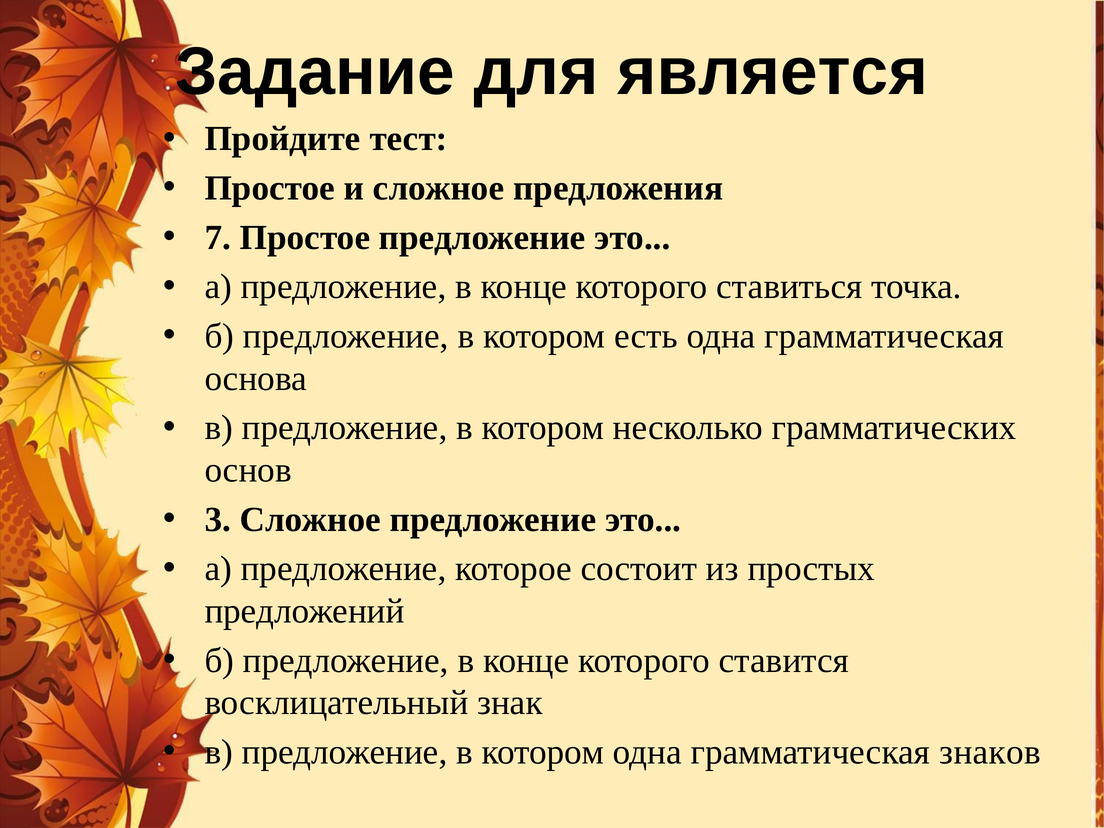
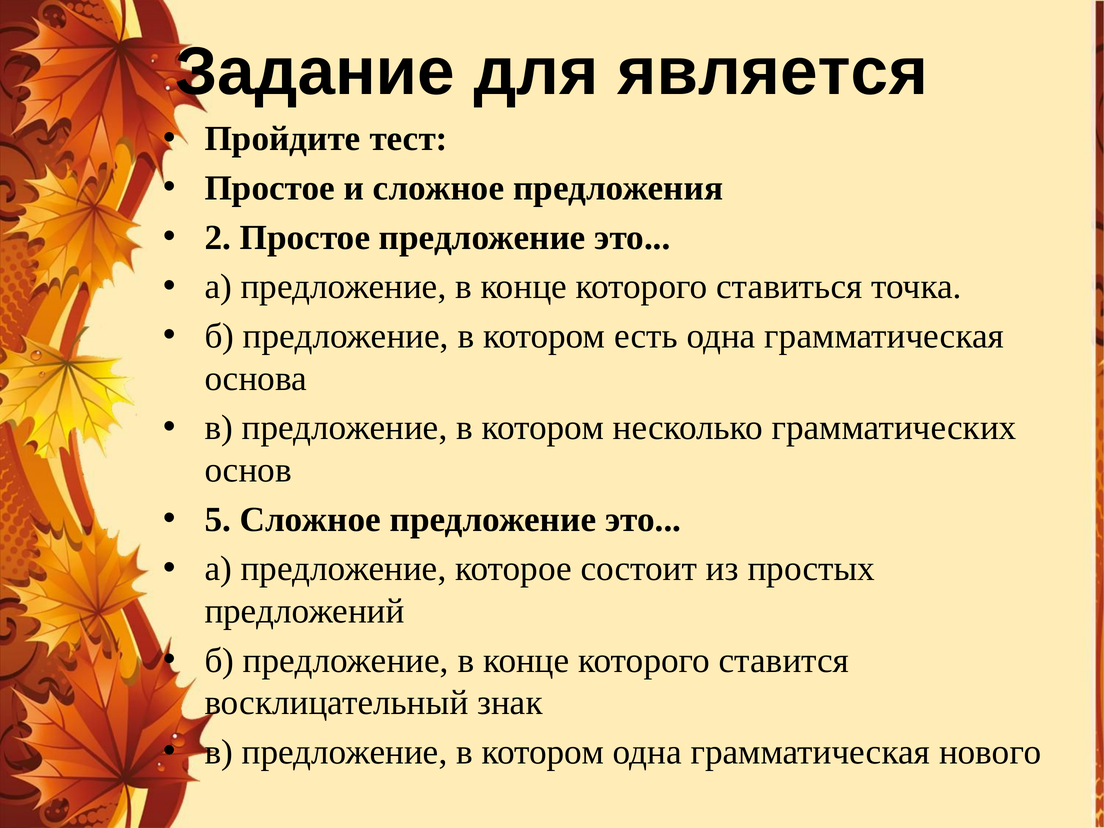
7: 7 -> 2
3: 3 -> 5
знаков: знаков -> нового
